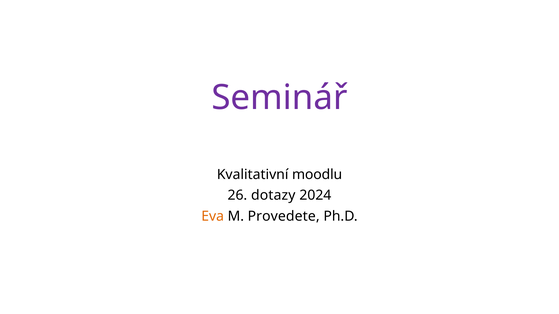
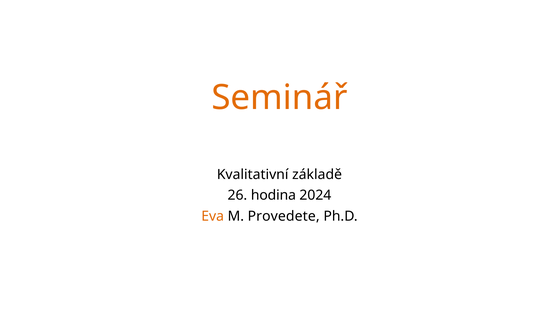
Seminář colour: purple -> orange
moodlu: moodlu -> základě
dotazy: dotazy -> hodina
